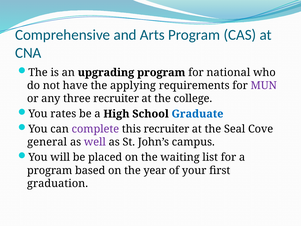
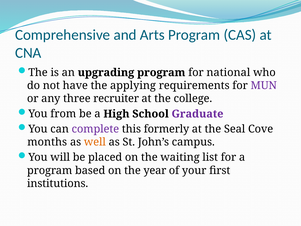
rates: rates -> from
Graduate colour: blue -> purple
this recruiter: recruiter -> formerly
general: general -> months
well colour: purple -> orange
graduation: graduation -> institutions
